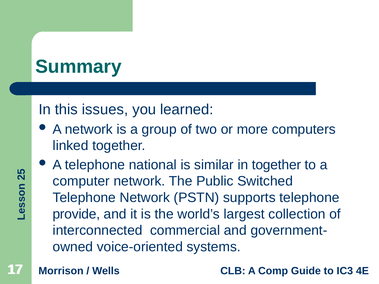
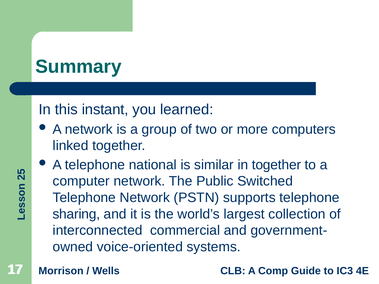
issues: issues -> instant
provide: provide -> sharing
